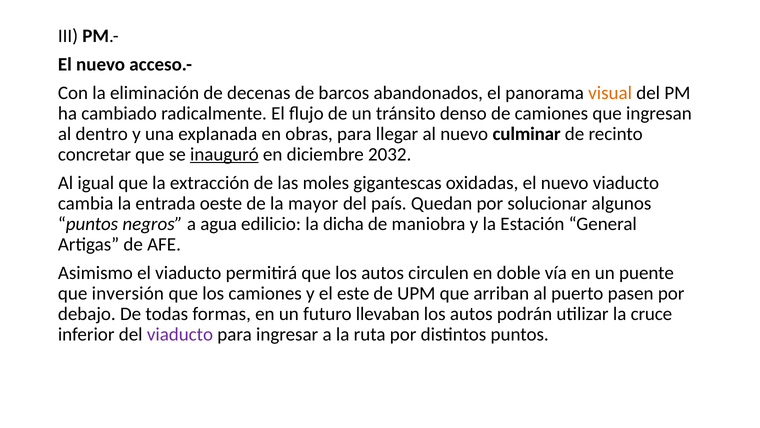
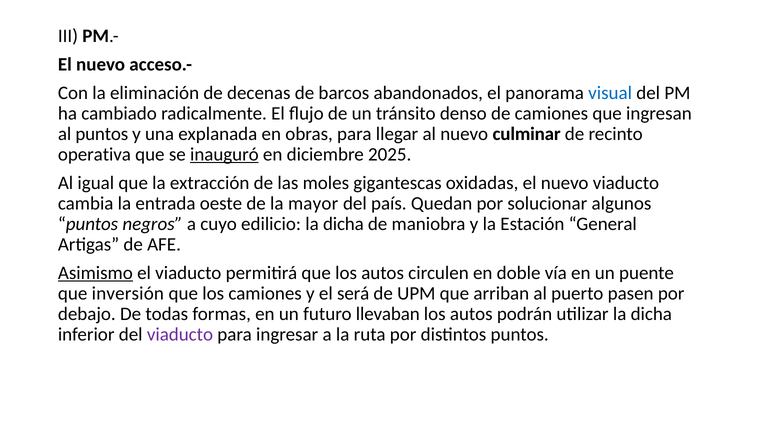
visual colour: orange -> blue
al dentro: dentro -> puntos
concretar: concretar -> operativa
2032: 2032 -> 2025
agua: agua -> cuyo
Asimismo underline: none -> present
este: este -> será
utilizar la cruce: cruce -> dicha
